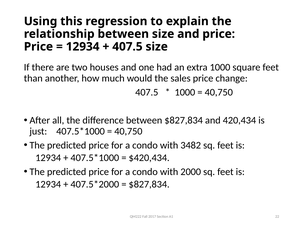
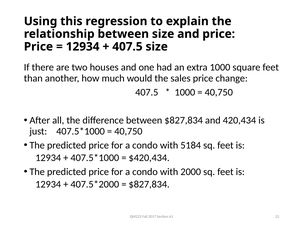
3482: 3482 -> 5184
